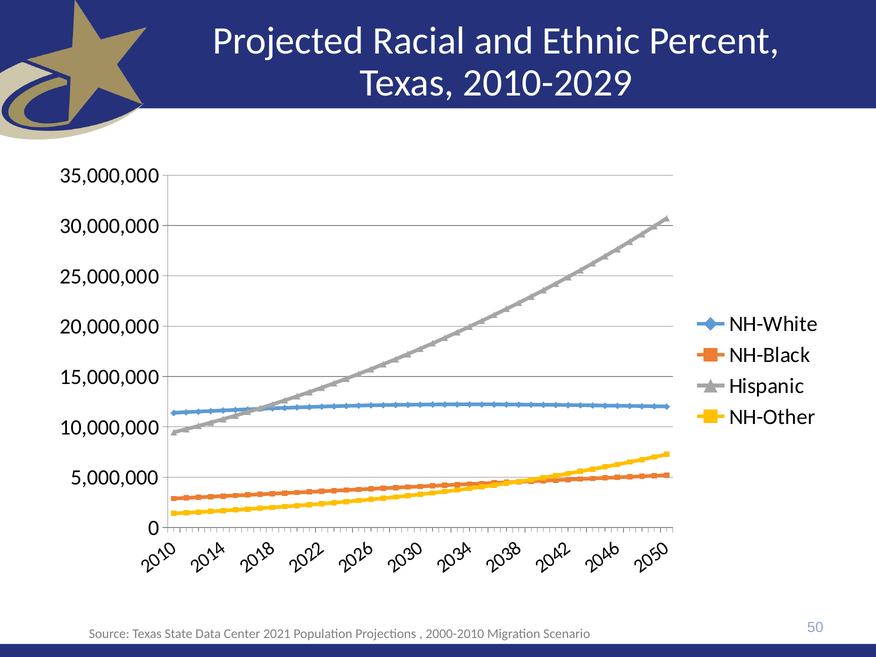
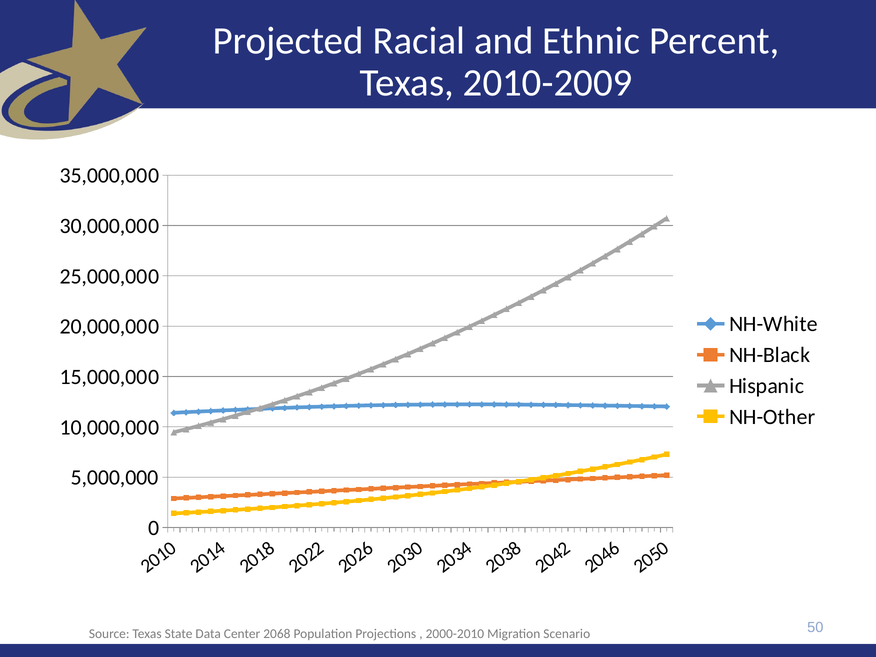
2010-2029: 2010-2029 -> 2010-2009
2021: 2021 -> 2068
